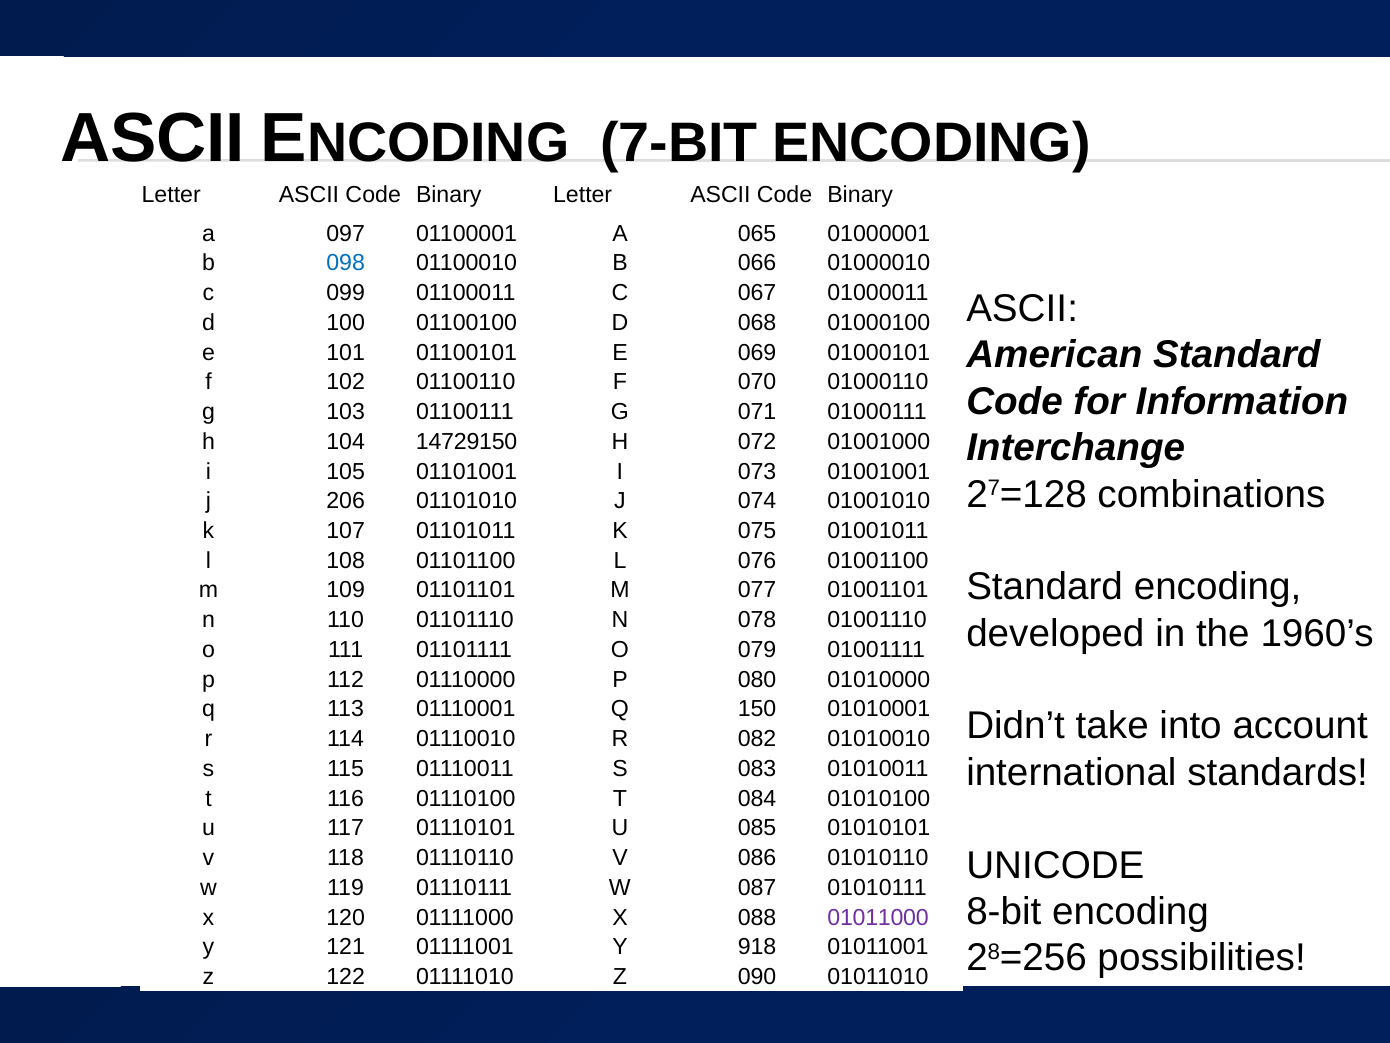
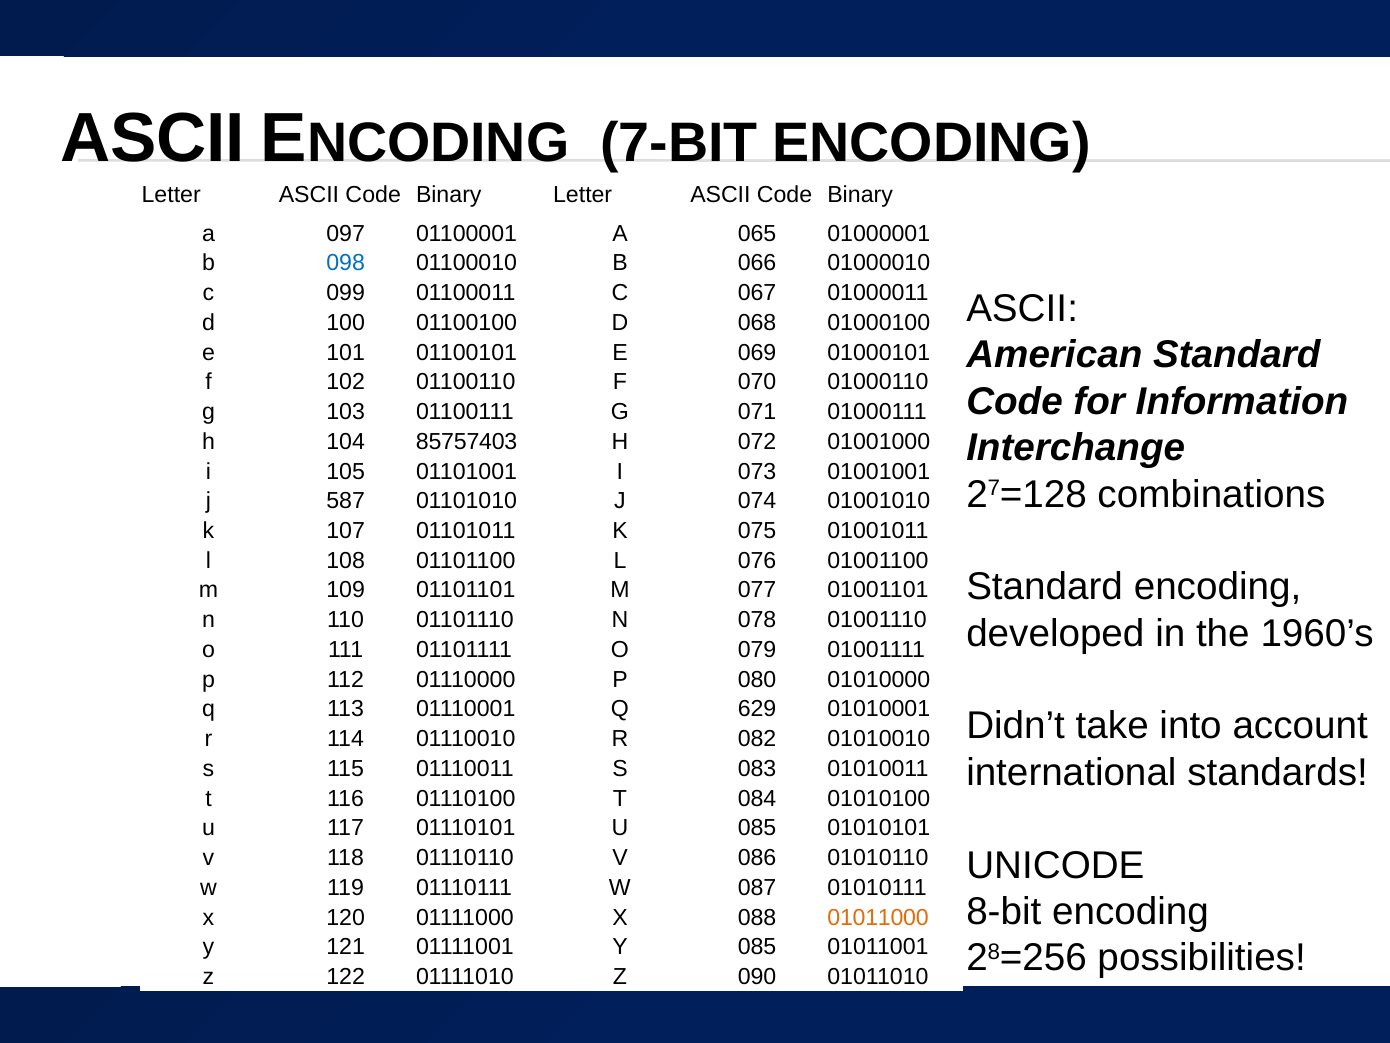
14729150: 14729150 -> 85757403
206: 206 -> 587
150: 150 -> 629
01011000 colour: purple -> orange
Y 918: 918 -> 085
